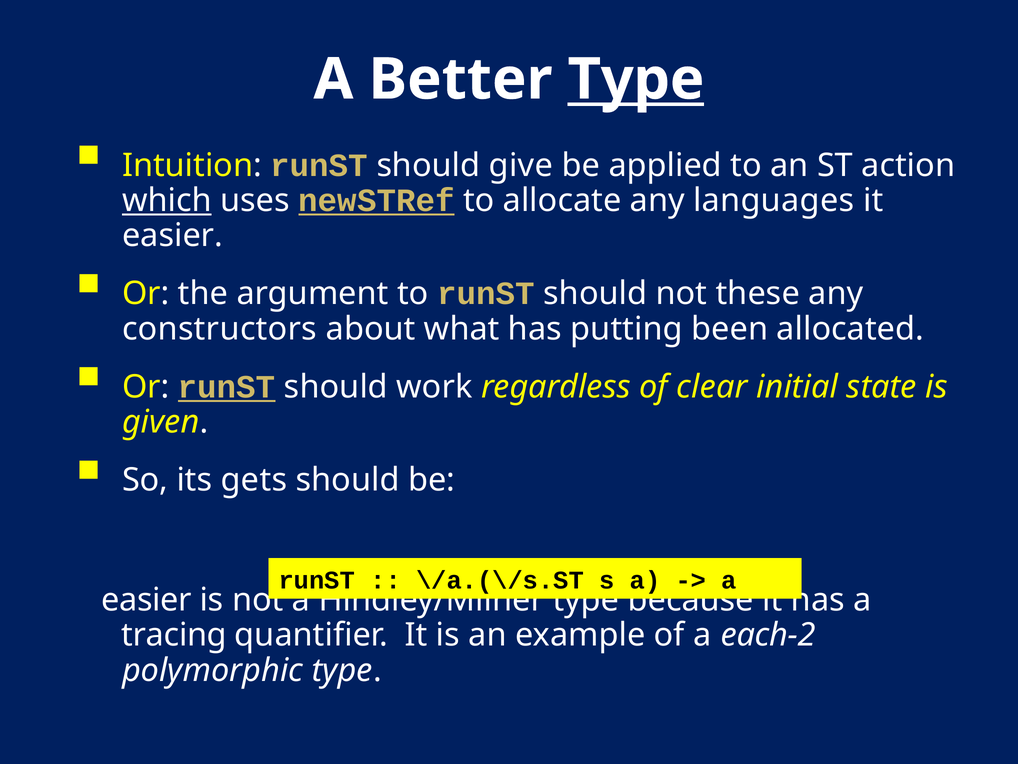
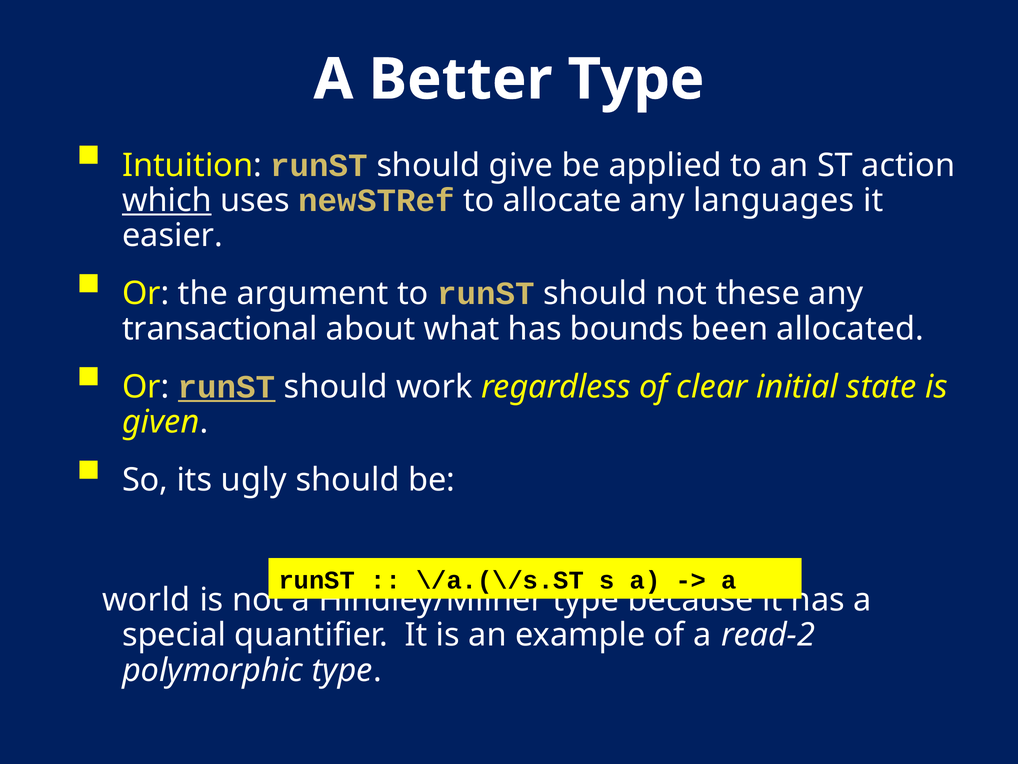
Type at (636, 79) underline: present -> none
newSTRef underline: present -> none
constructors: constructors -> transactional
putting: putting -> bounds
gets: gets -> ugly
easier at (146, 600): easier -> world
tracing: tracing -> special
each-2: each-2 -> read-2
